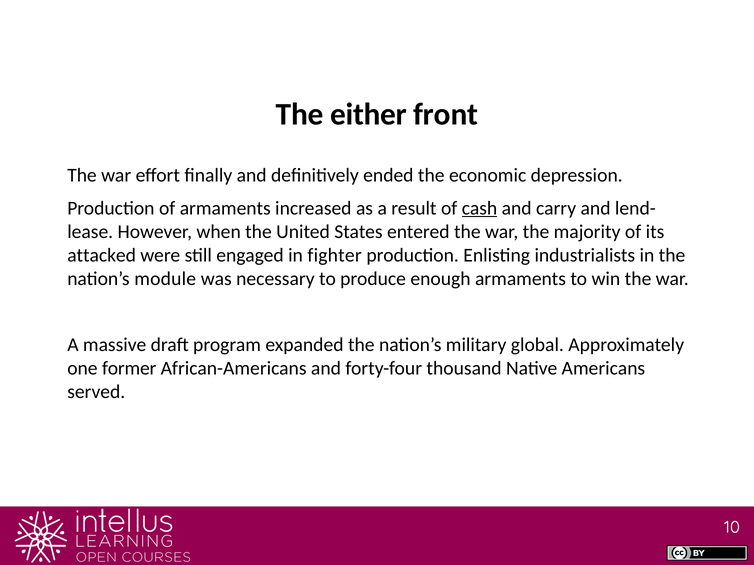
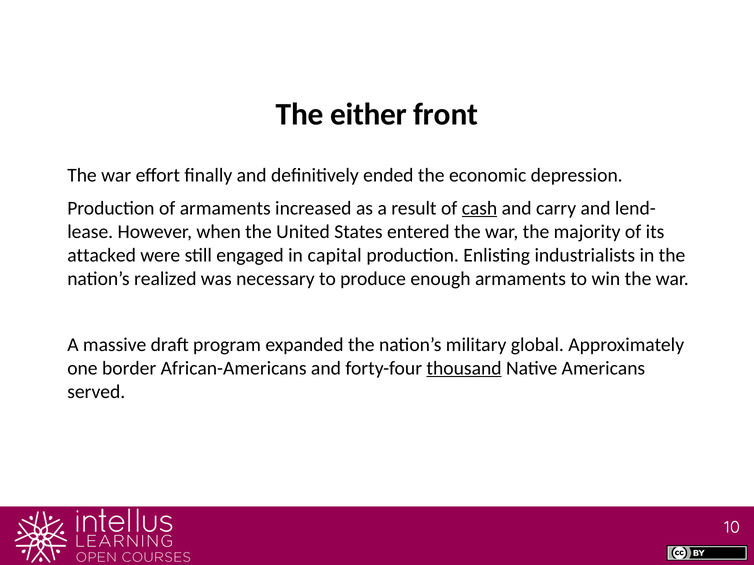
fighter: fighter -> capital
module: module -> realized
former: former -> border
thousand underline: none -> present
